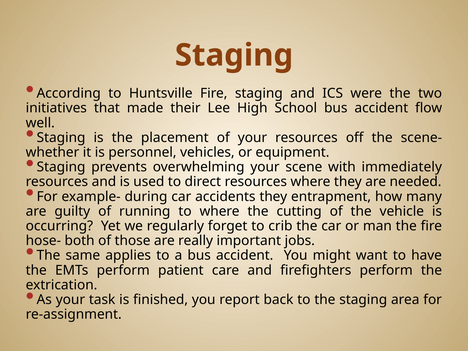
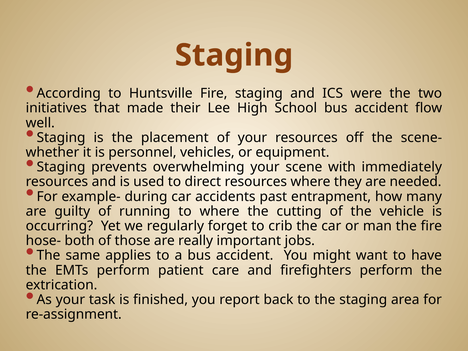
accidents they: they -> past
